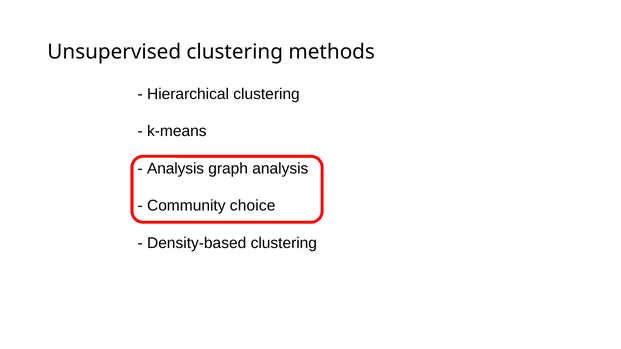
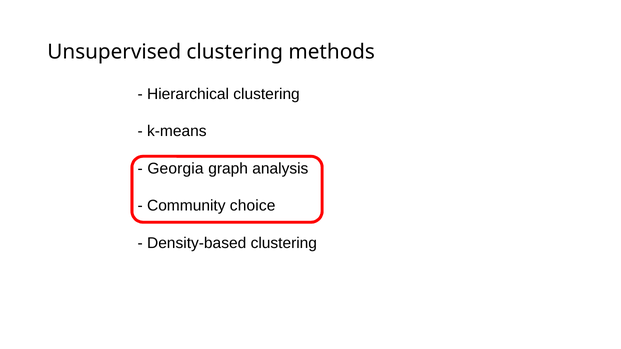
Analysis at (176, 169): Analysis -> Georgia
